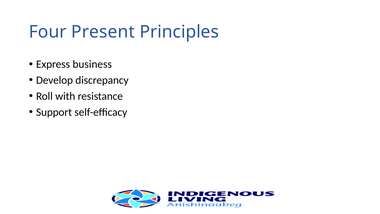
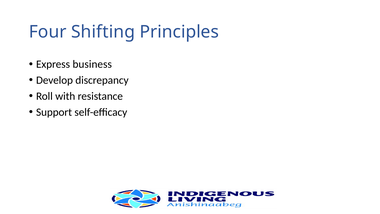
Present: Present -> Shifting
